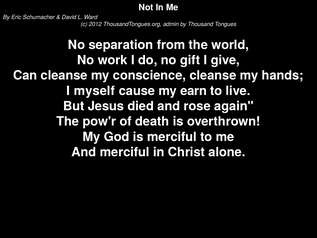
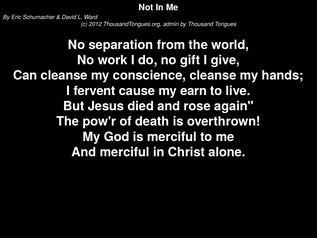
myself: myself -> fervent
